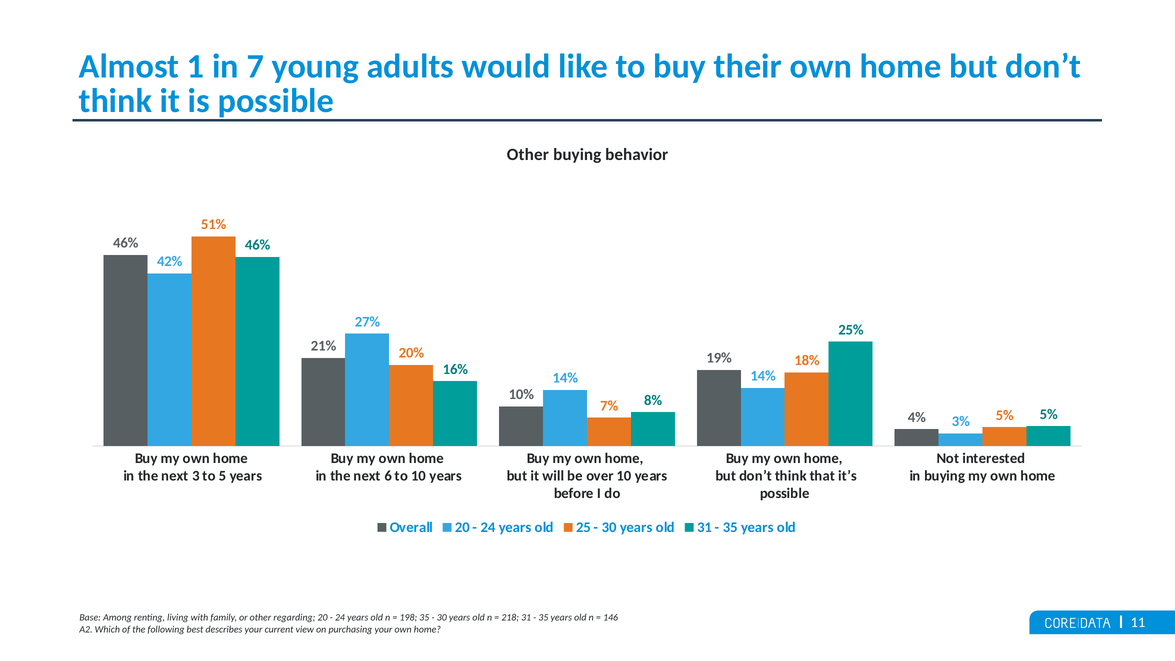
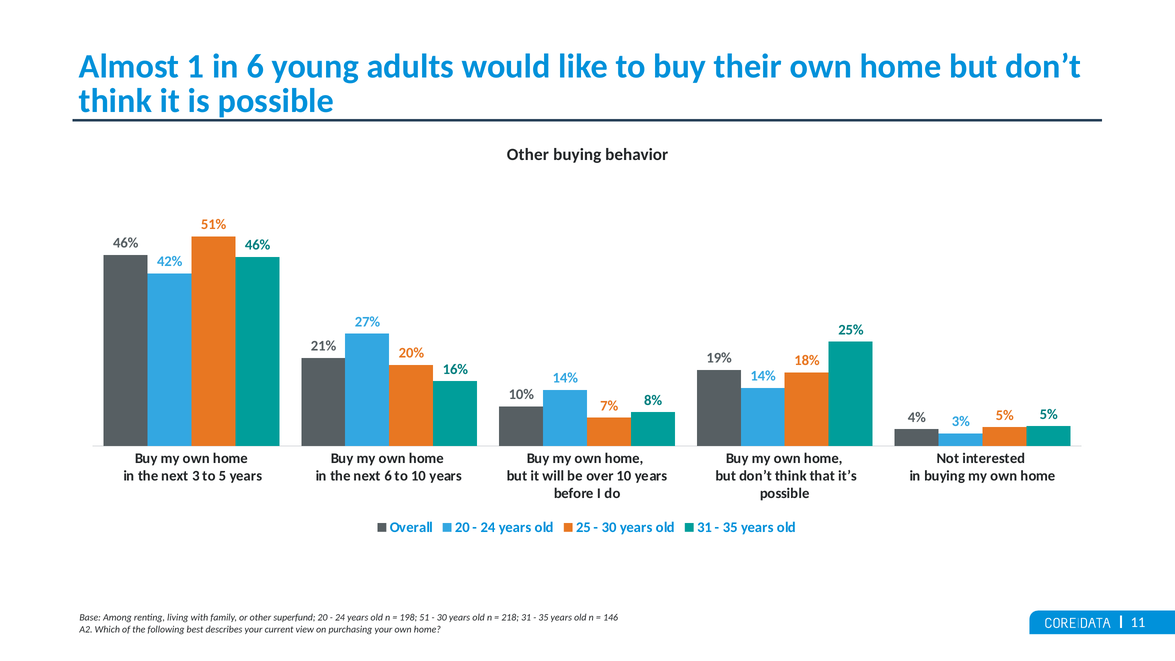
in 7: 7 -> 6
regarding: regarding -> superfund
198 35: 35 -> 51
